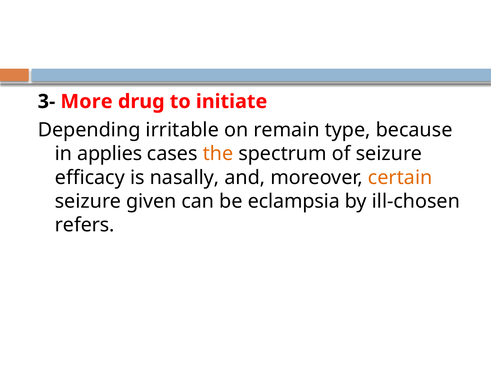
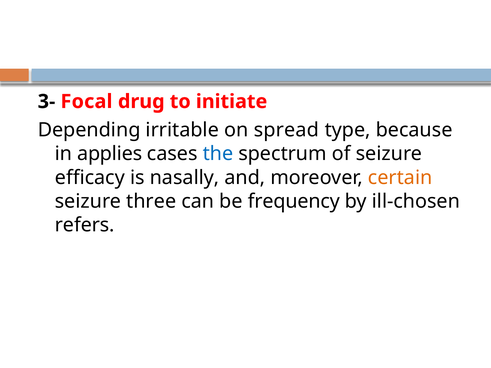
More: More -> Focal
remain: remain -> spread
the colour: orange -> blue
given: given -> three
eclampsia: eclampsia -> frequency
